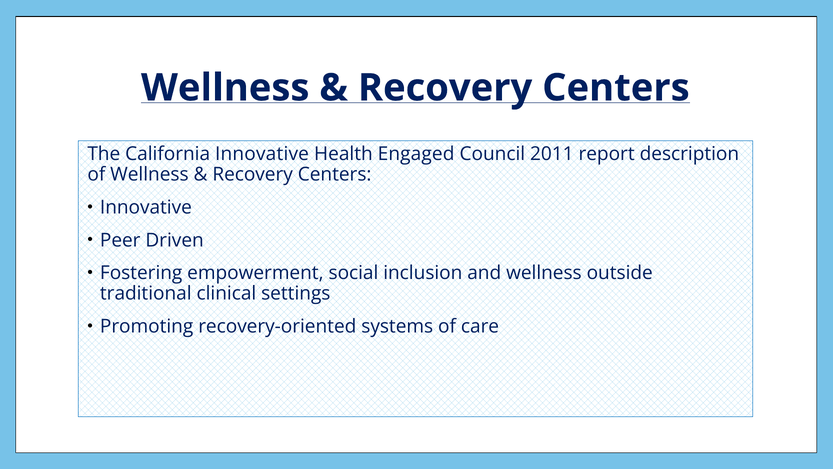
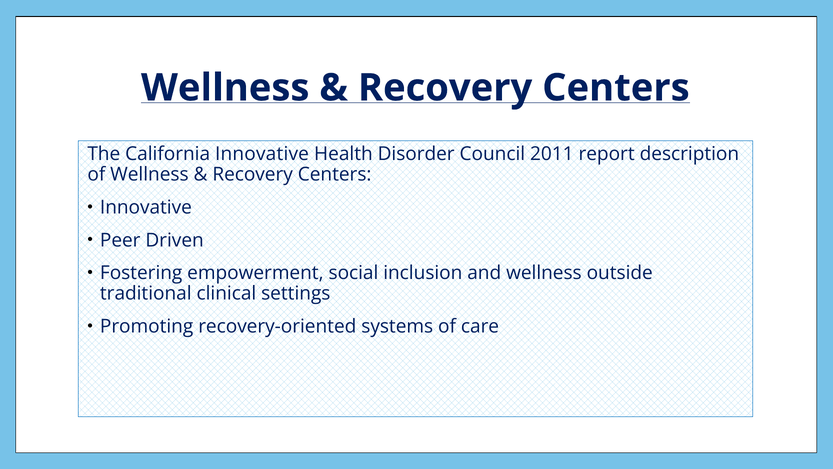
Engaged: Engaged -> Disorder
